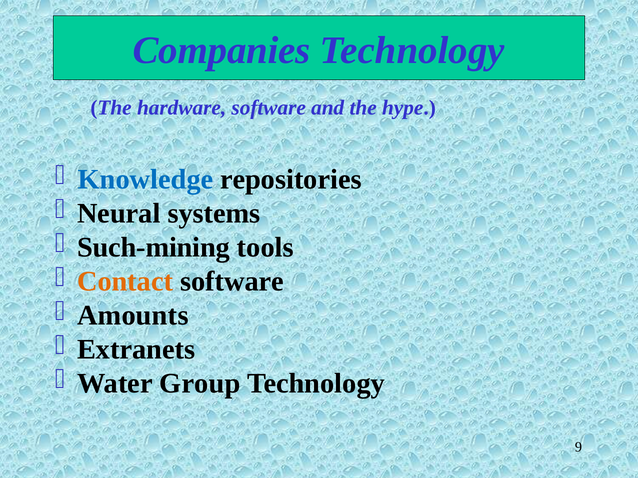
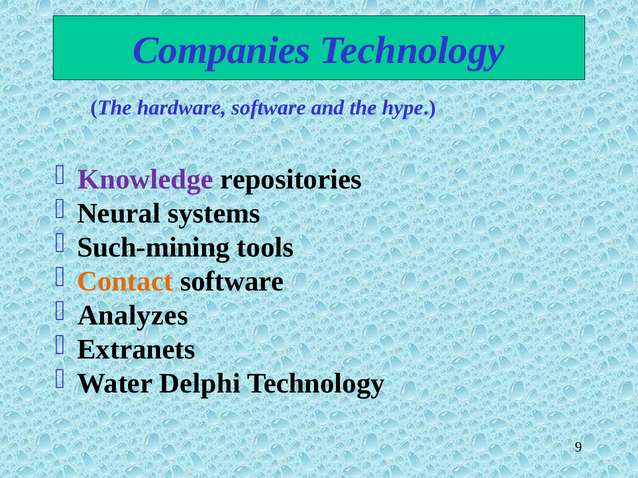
Knowledge colour: blue -> purple
Amounts: Amounts -> Analyzes
Group: Group -> Delphi
